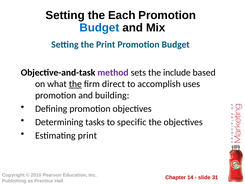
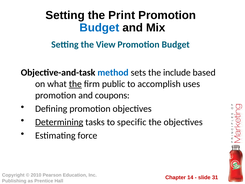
Each: Each -> Print
the Print: Print -> View
method colour: purple -> blue
direct: direct -> public
building: building -> coupons
Determining underline: none -> present
Estimating print: print -> force
